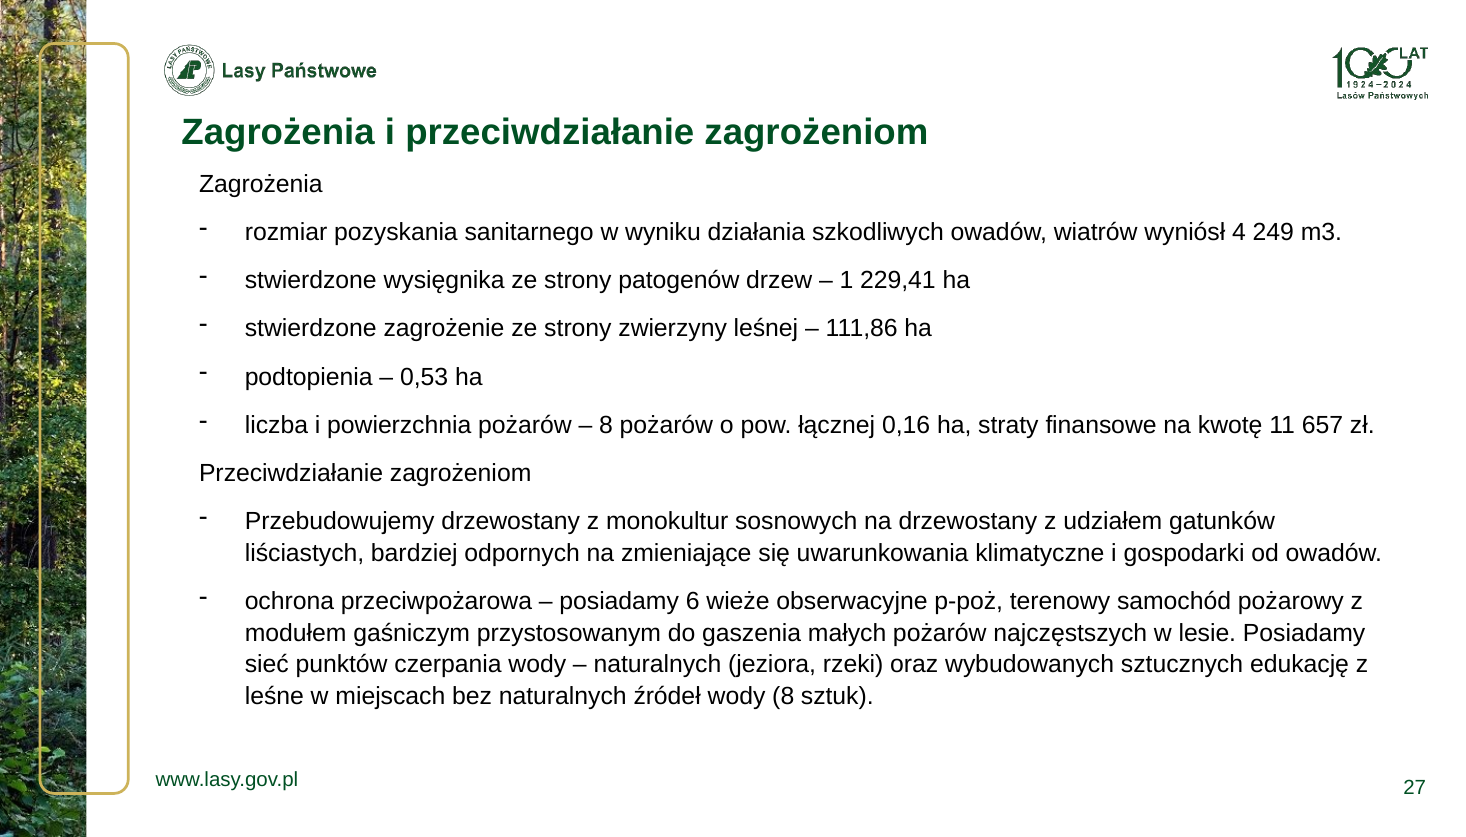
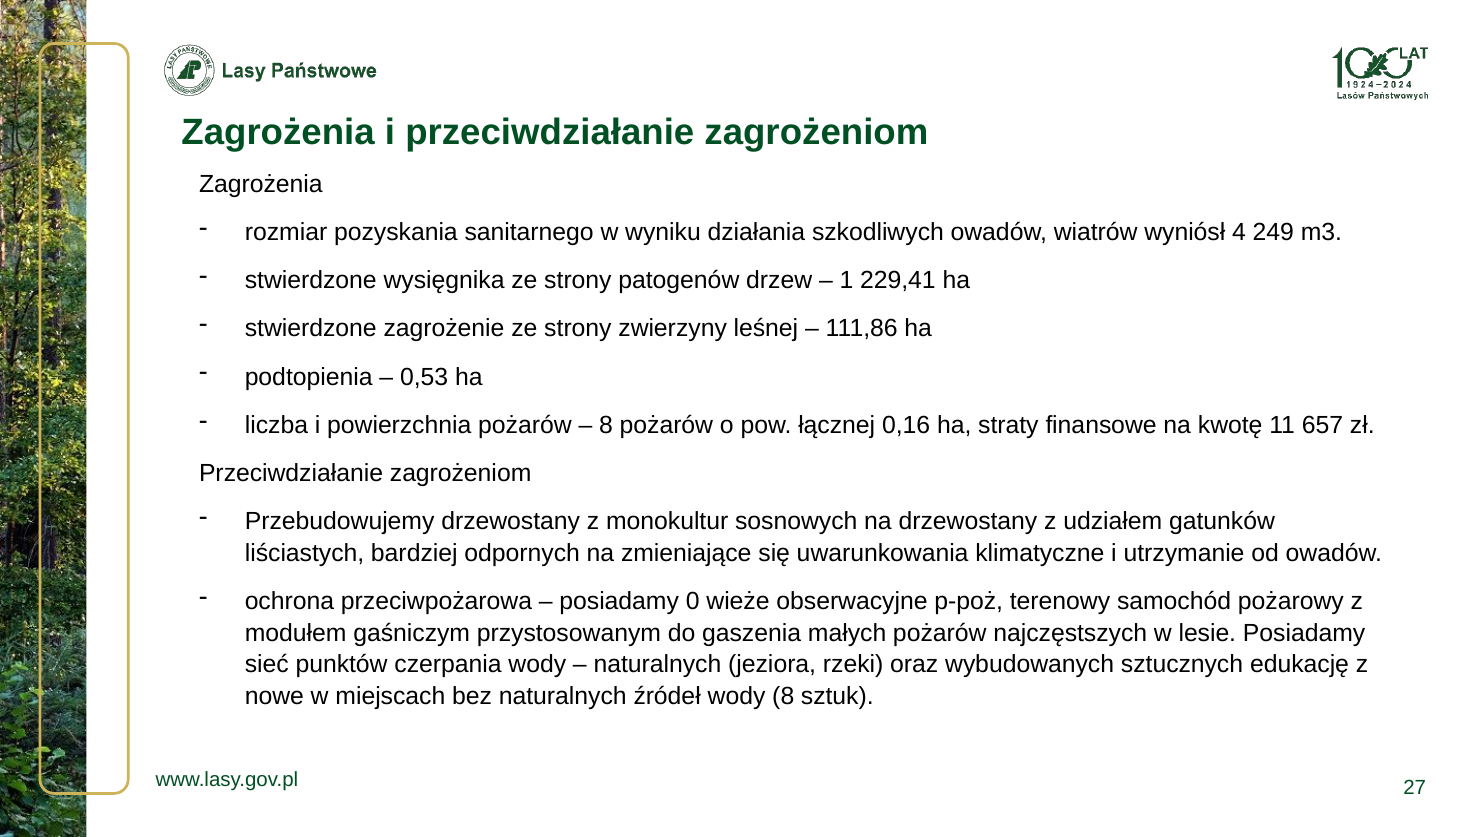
gospodarki: gospodarki -> utrzymanie
6: 6 -> 0
leśne: leśne -> nowe
